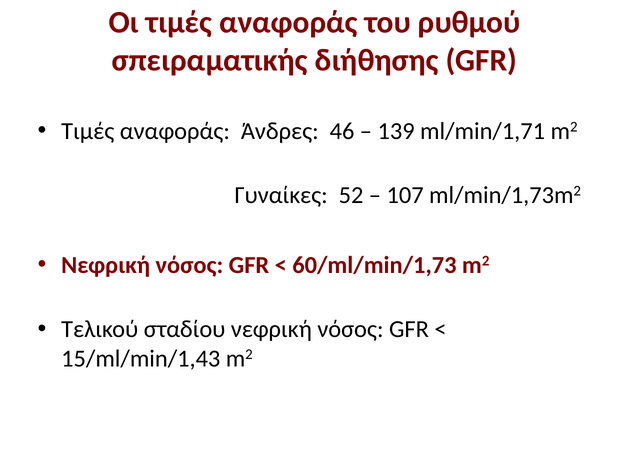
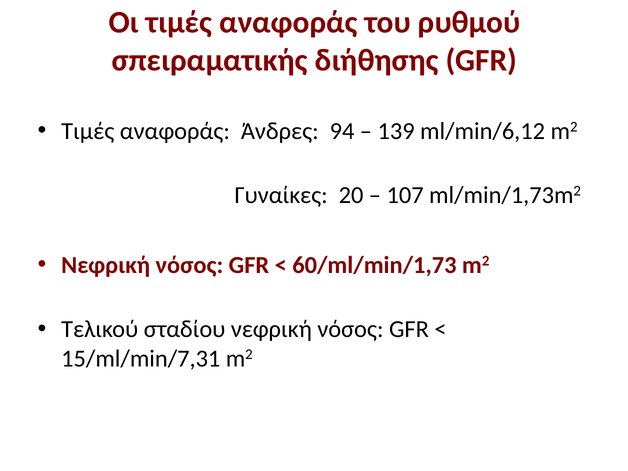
46: 46 -> 94
ml/min/1,71: ml/min/1,71 -> ml/min/6,12
52: 52 -> 20
15/ml/min/1,43: 15/ml/min/1,43 -> 15/ml/min/7,31
